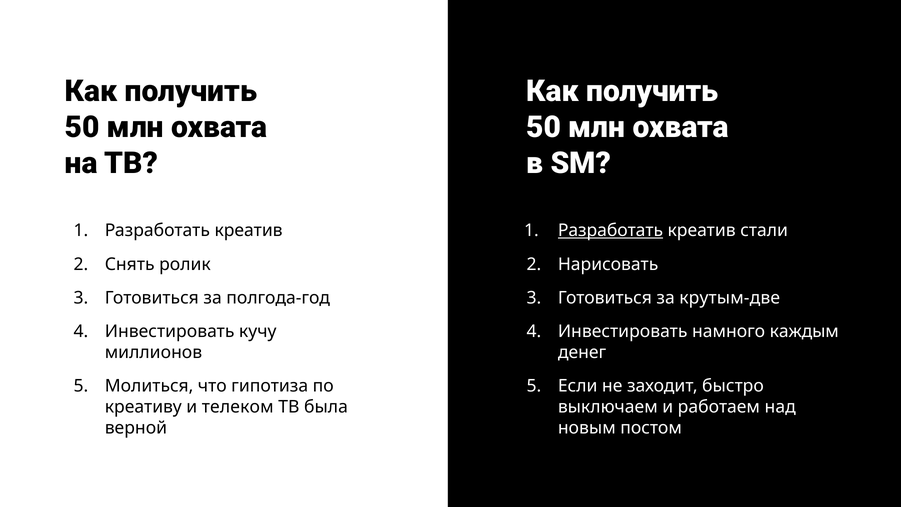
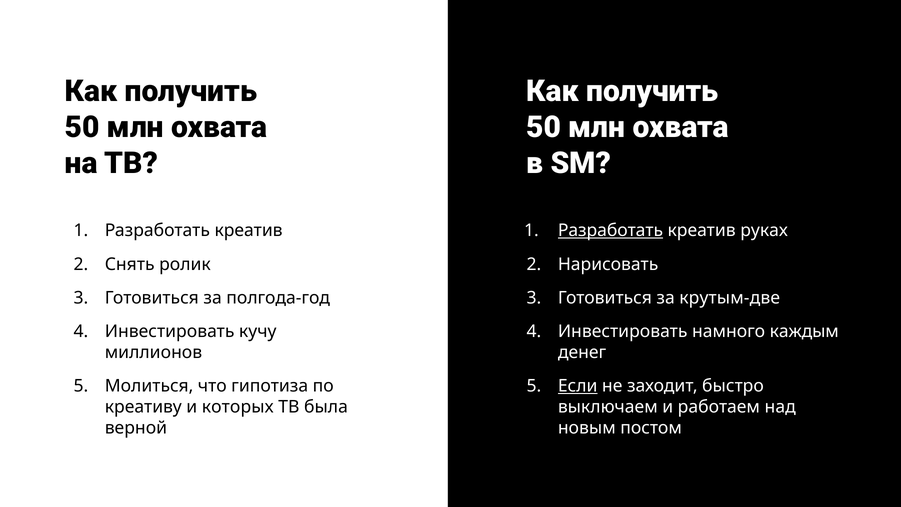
стали: стали -> руках
Если underline: none -> present
телеком: телеком -> которых
